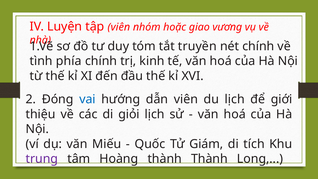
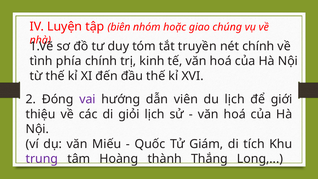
tập viên: viên -> biên
vương: vương -> chúng
vai colour: blue -> purple
thành Thành: Thành -> Thắng
